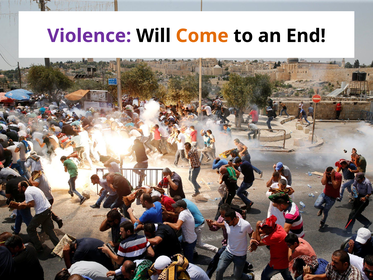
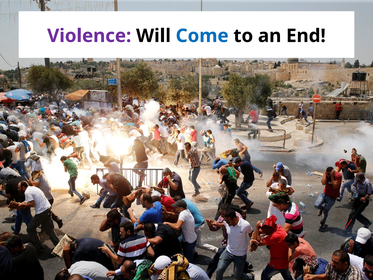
Come colour: orange -> blue
